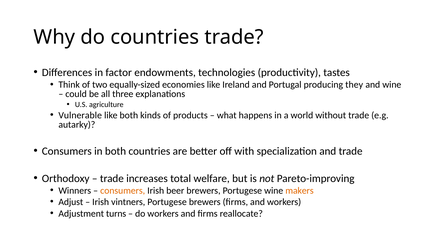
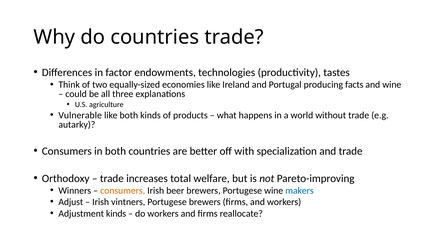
they: they -> facts
makers colour: orange -> blue
Adjustment turns: turns -> kinds
